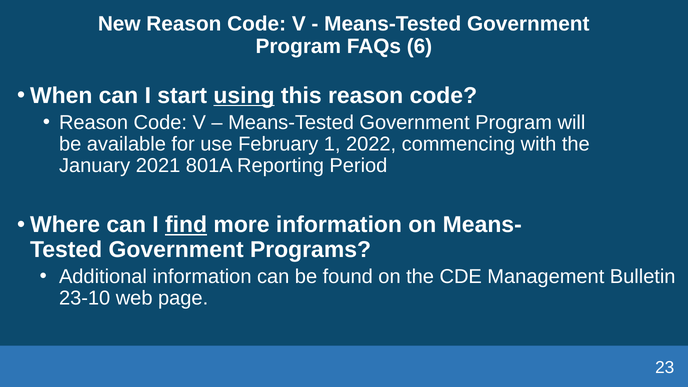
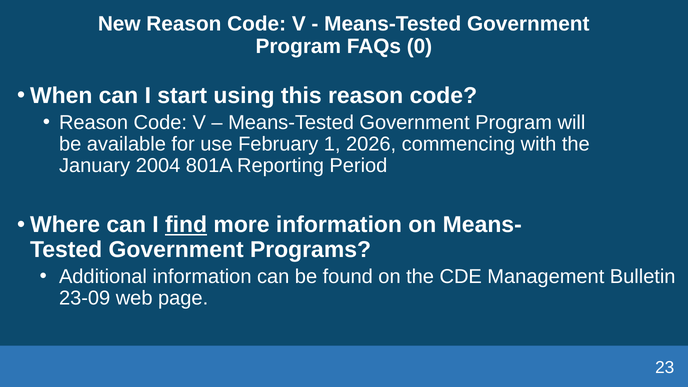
6: 6 -> 0
using underline: present -> none
2022: 2022 -> 2026
2021: 2021 -> 2004
23-10: 23-10 -> 23-09
